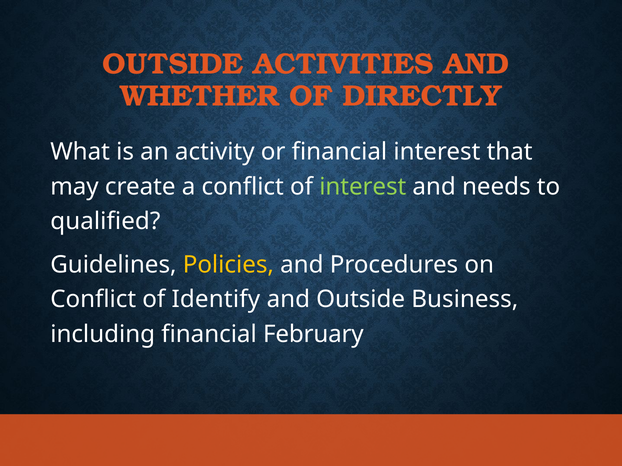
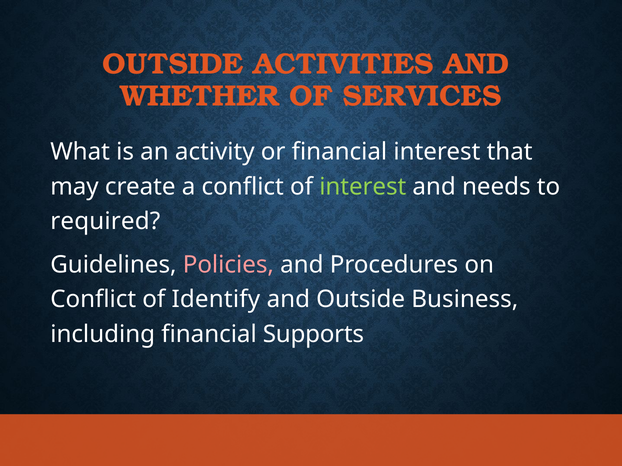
DIRECTLY: DIRECTLY -> SERVICES
qualified: qualified -> required
Policies colour: yellow -> pink
February: February -> Supports
